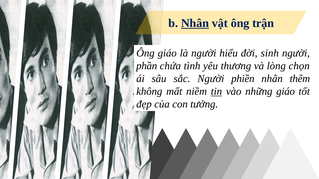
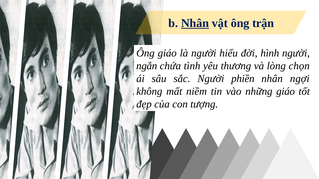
sinh: sinh -> hình
phần: phần -> ngắn
thêm: thêm -> ngợi
tin underline: present -> none
tưởng: tưởng -> tượng
